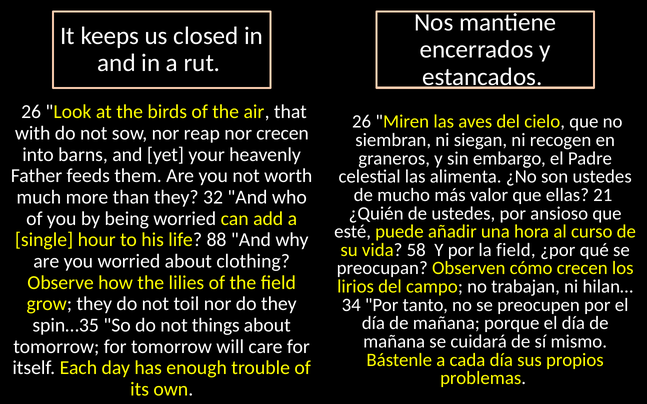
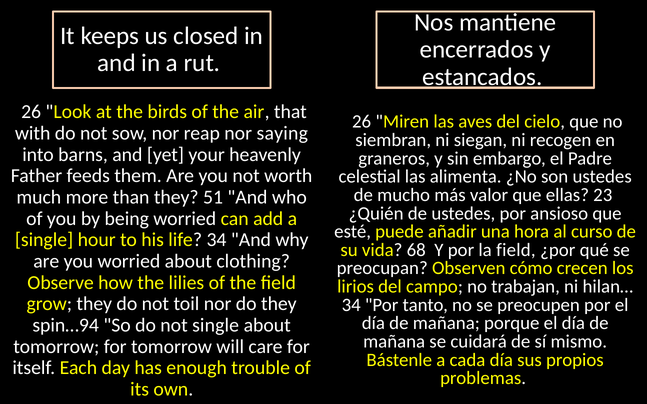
nor crecen: crecen -> saying
21: 21 -> 23
32: 32 -> 51
life 88: 88 -> 34
58: 58 -> 68
spin…35: spin…35 -> spin…94
not things: things -> single
